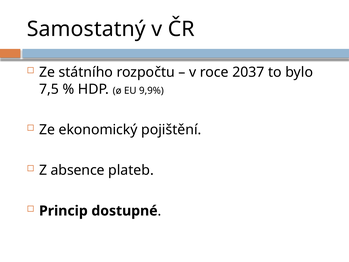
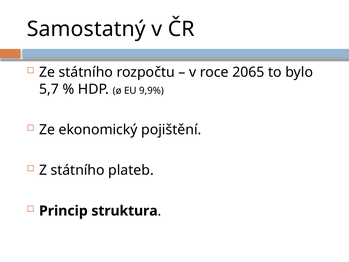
2037: 2037 -> 2065
7,5: 7,5 -> 5,7
Z absence: absence -> státního
dostupné: dostupné -> struktura
